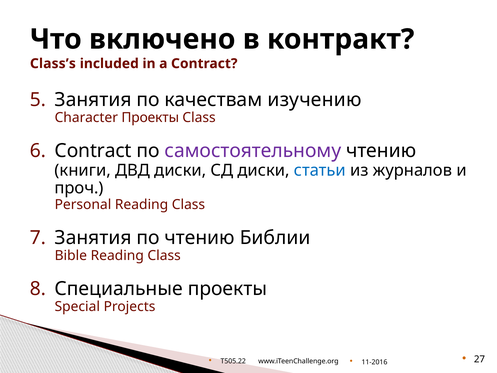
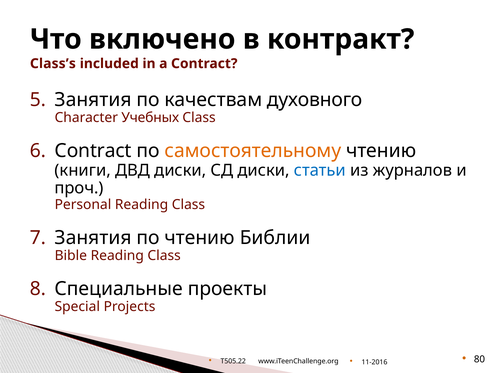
изучению: изучению -> духовного
Character Проекты: Проекты -> Учебных
самостоятельному colour: purple -> orange
27: 27 -> 80
